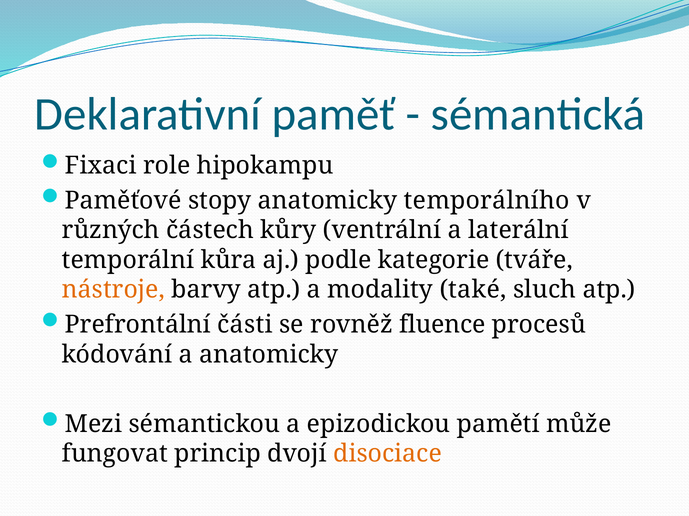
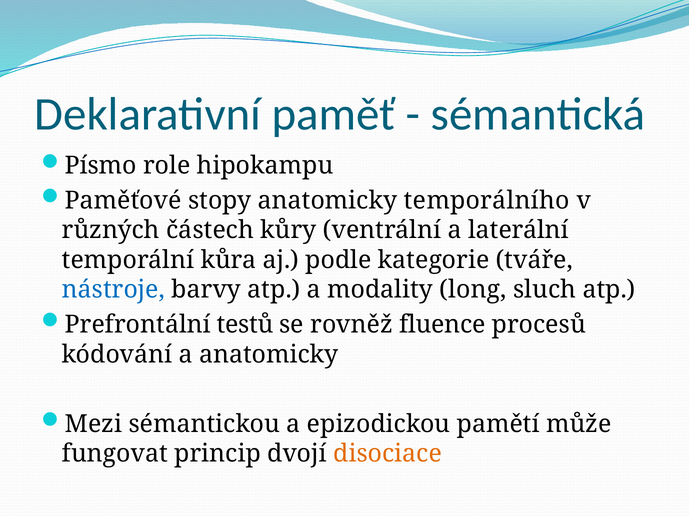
Fixaci: Fixaci -> Písmo
nástroje colour: orange -> blue
také: také -> long
části: části -> testů
